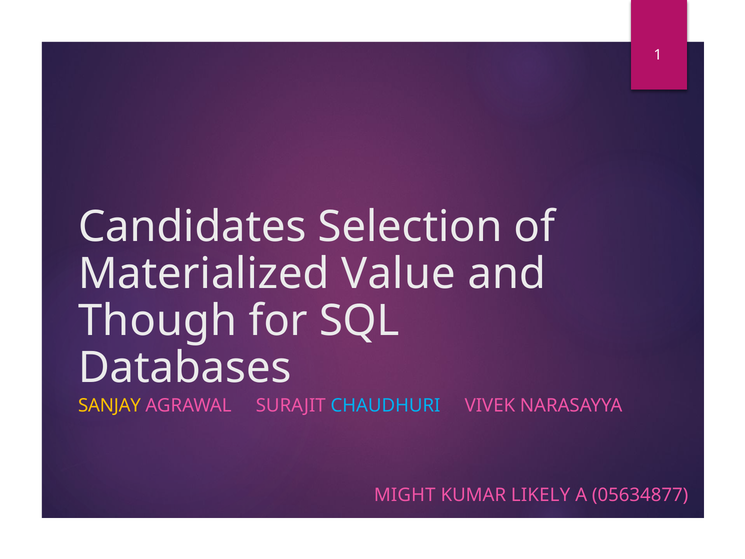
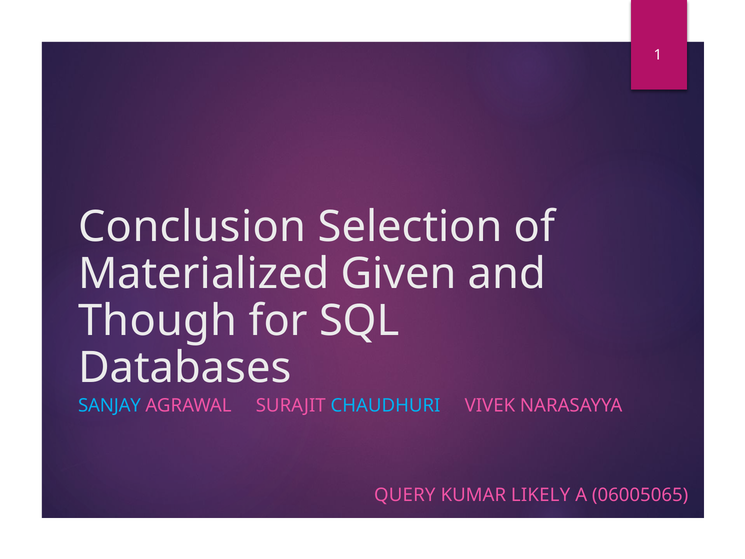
Candidates: Candidates -> Conclusion
Value: Value -> Given
SANJAY colour: yellow -> light blue
MIGHT: MIGHT -> QUERY
05634877: 05634877 -> 06005065
